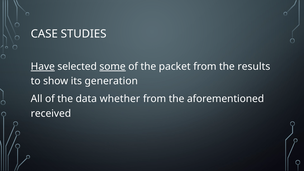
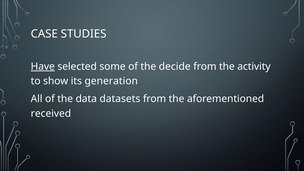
some underline: present -> none
packet: packet -> decide
results: results -> activity
whether: whether -> datasets
